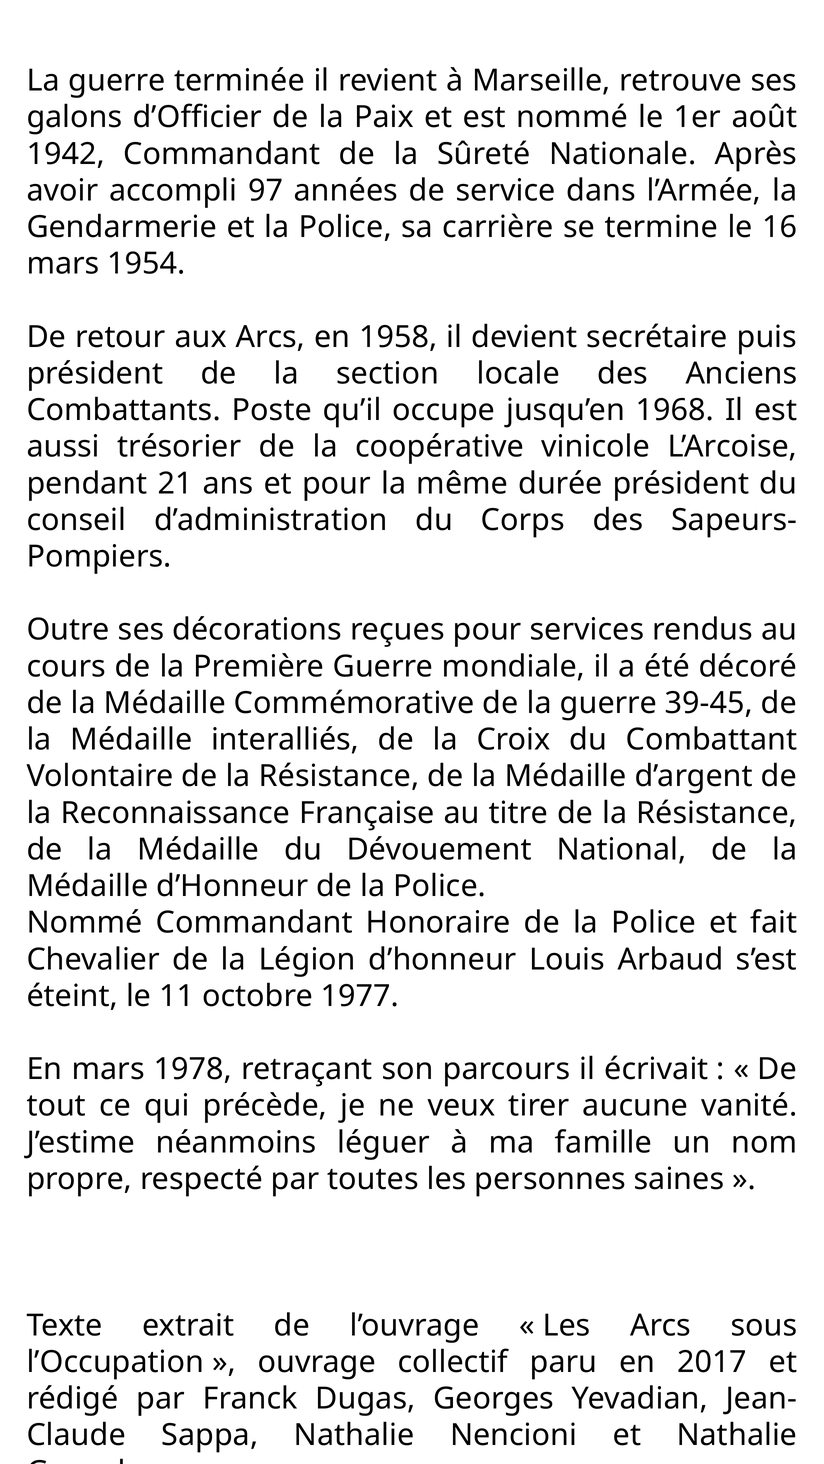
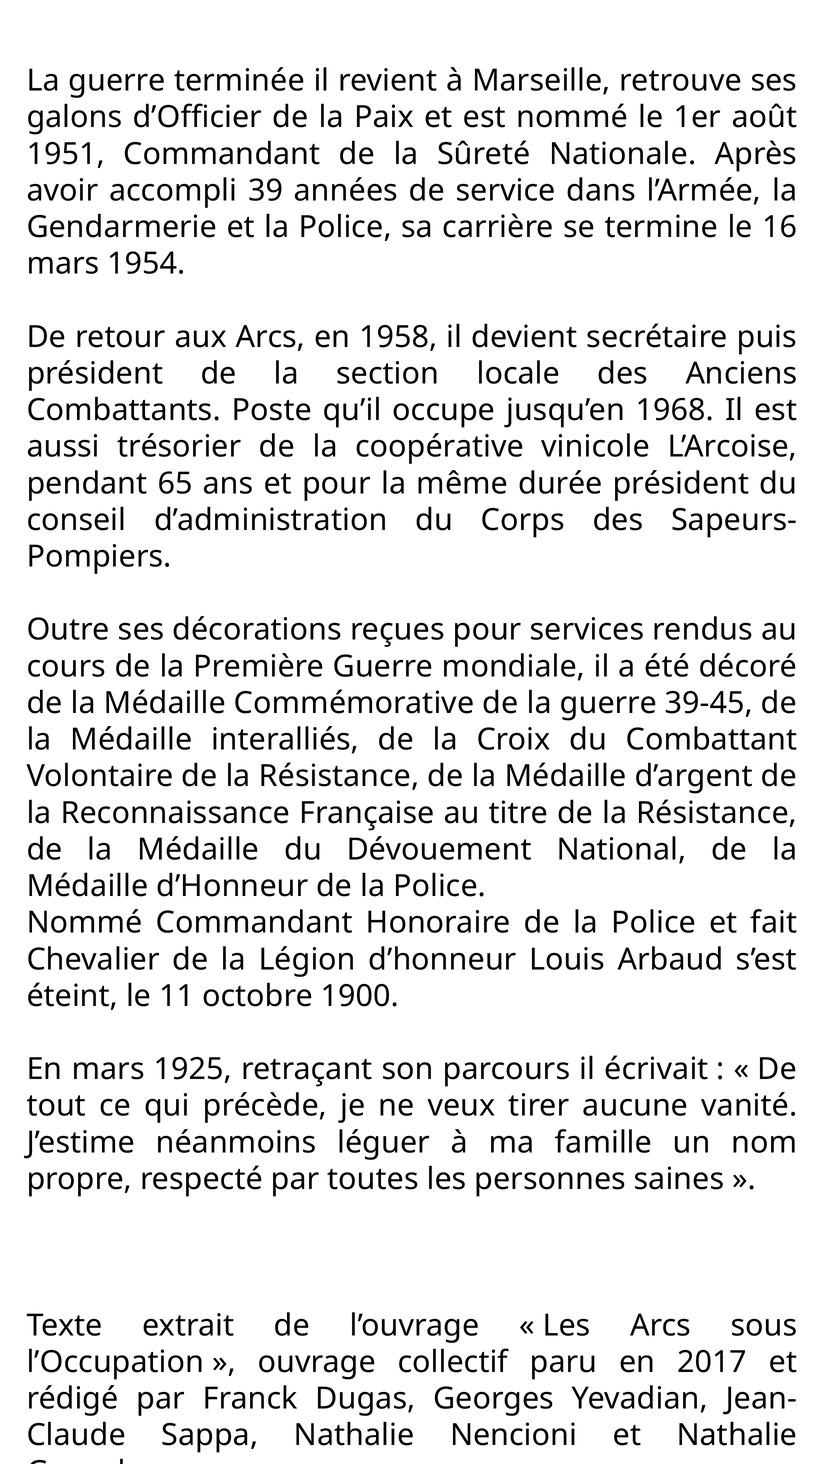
1942: 1942 -> 1951
97: 97 -> 39
21: 21 -> 65
1977: 1977 -> 1900
1978: 1978 -> 1925
